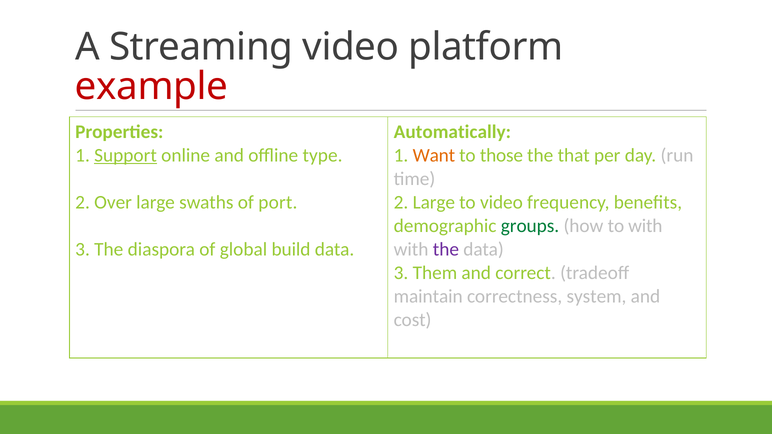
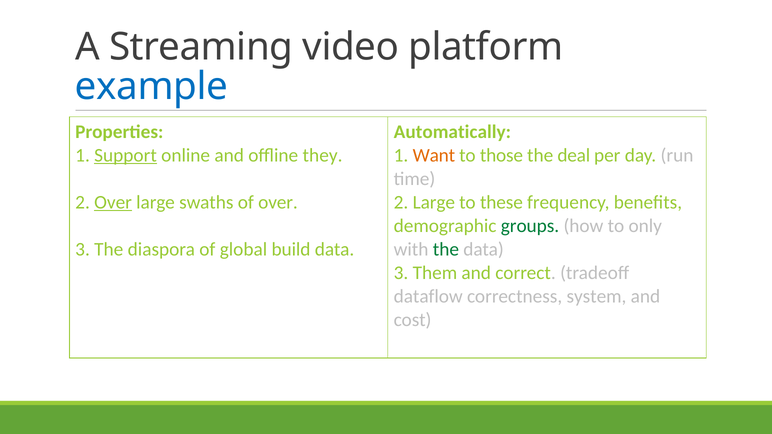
example colour: red -> blue
type: type -> they
that: that -> deal
Over at (113, 202) underline: none -> present
of port: port -> over
to video: video -> these
to with: with -> only
the at (446, 250) colour: purple -> green
maintain: maintain -> dataflow
